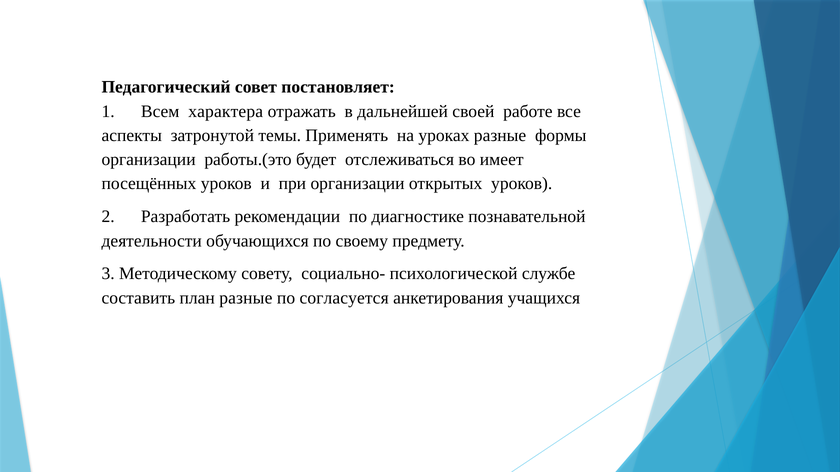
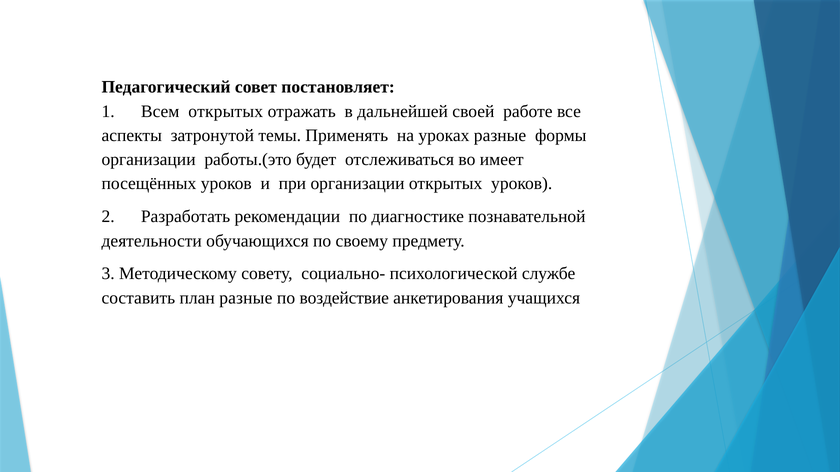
Всем характера: характера -> открытых
согласуется: согласуется -> воздействие
